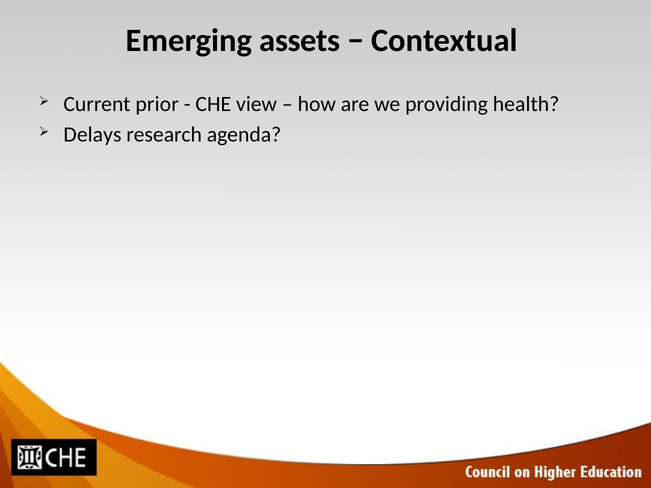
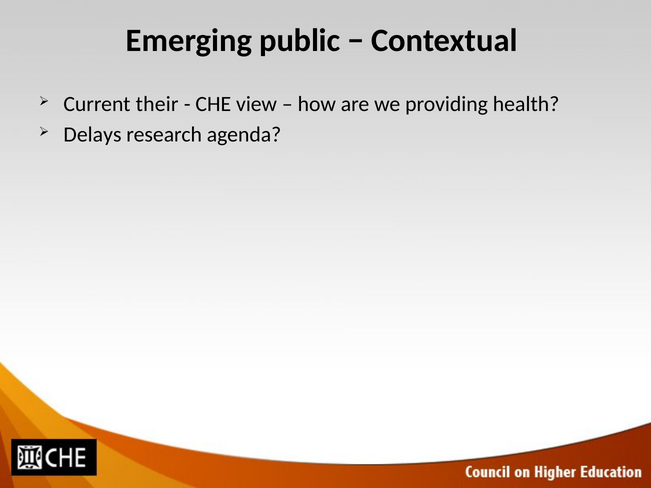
assets: assets -> public
prior: prior -> their
